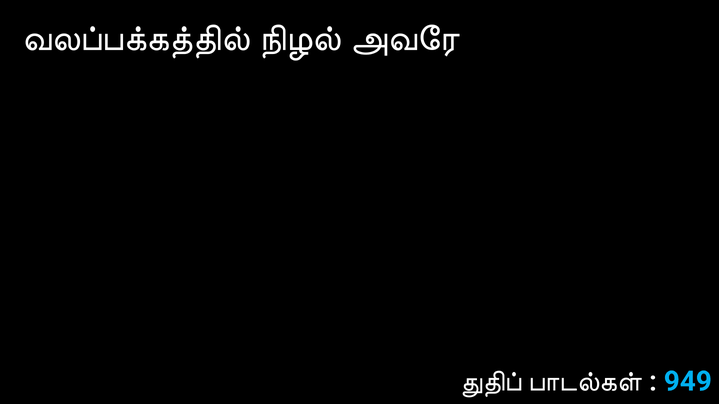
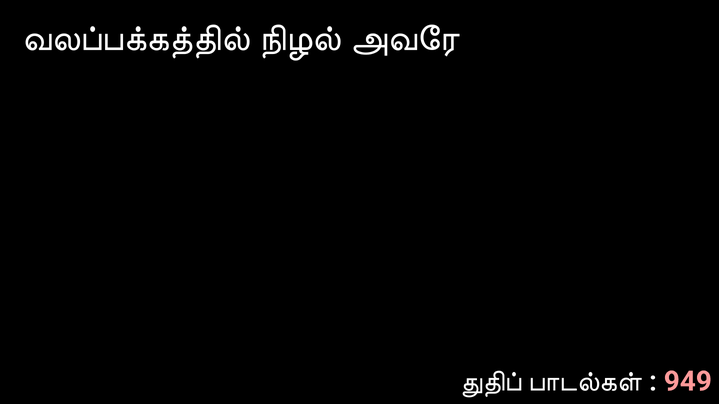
949 colour: light blue -> pink
